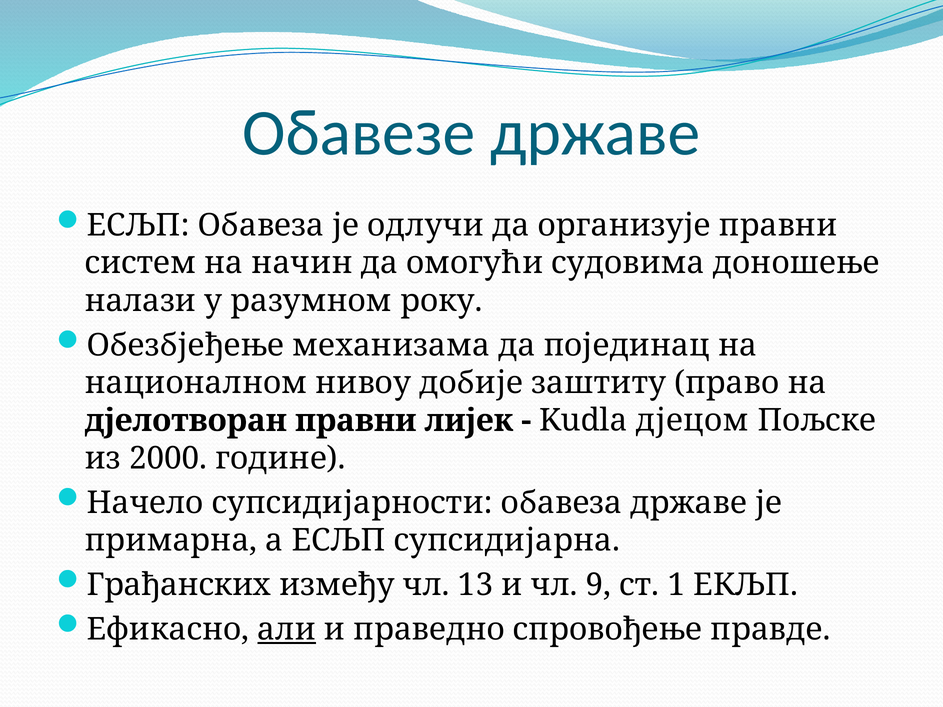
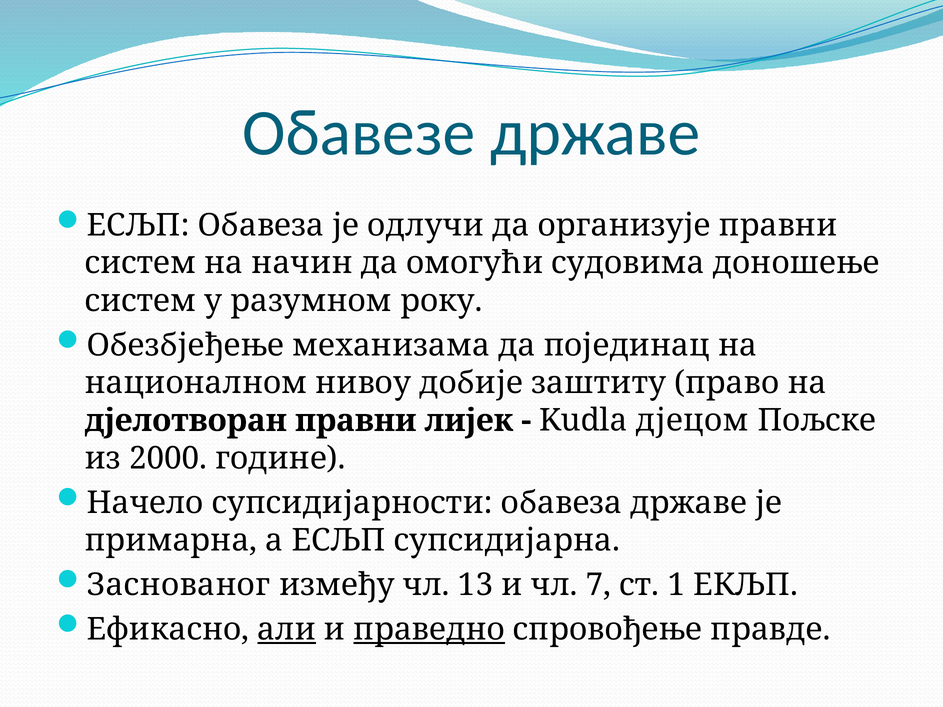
налази at (140, 301): налази -> систем
Грађанских: Грађанских -> Заснованог
9: 9 -> 7
праведно underline: none -> present
